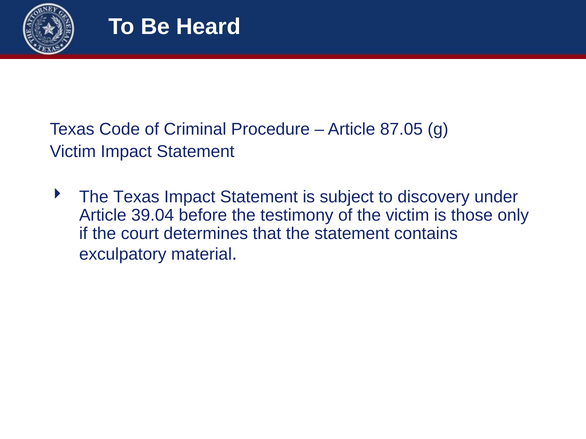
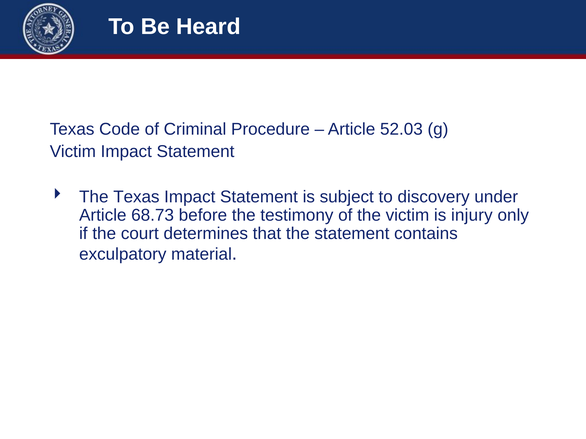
87.05: 87.05 -> 52.03
39.04: 39.04 -> 68.73
those: those -> injury
